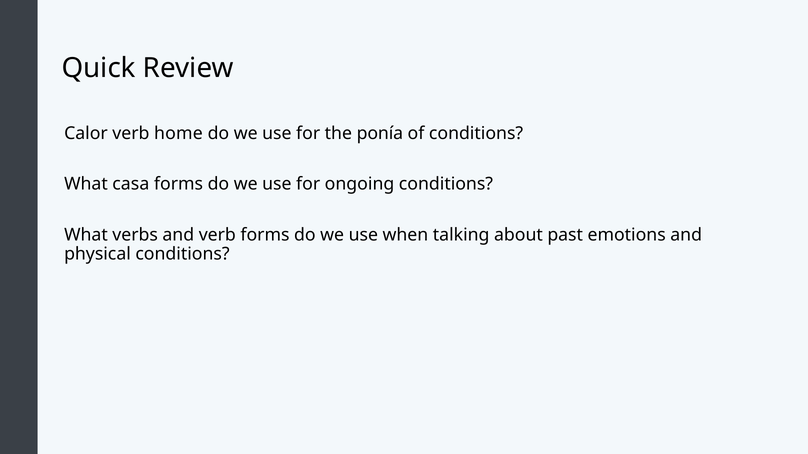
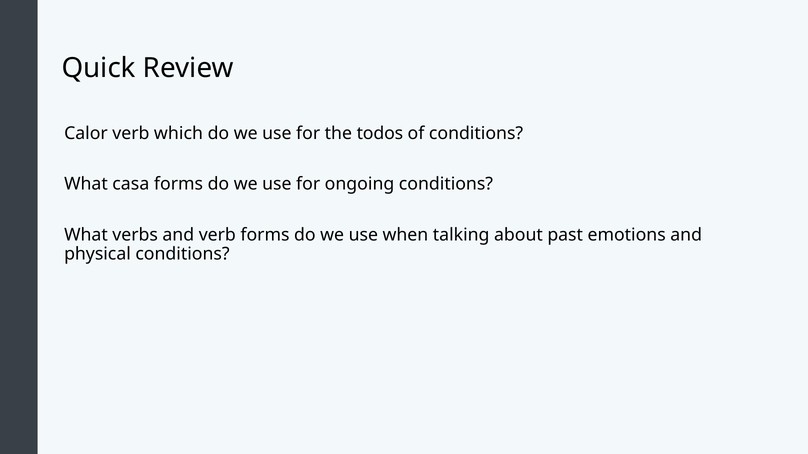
home: home -> which
ponía: ponía -> todos
